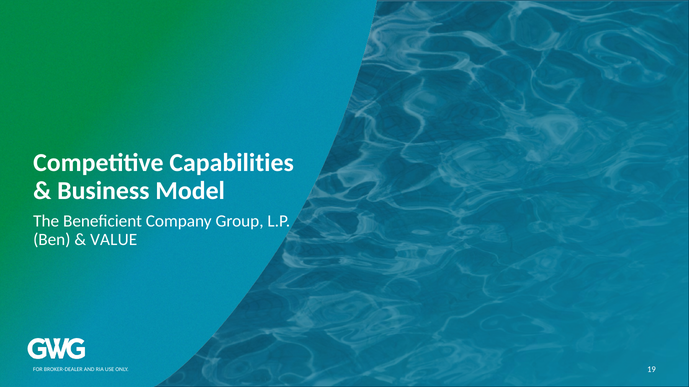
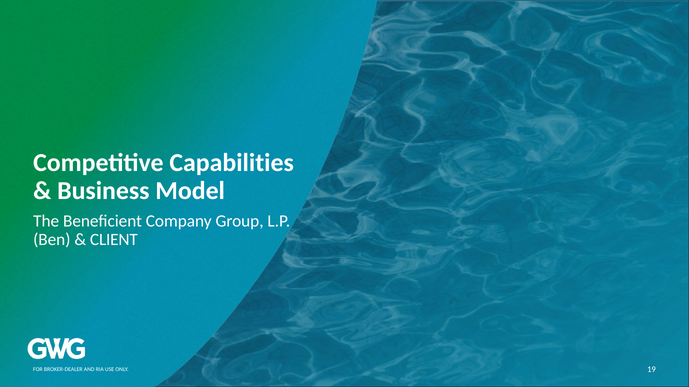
VALUE: VALUE -> CLIENT
